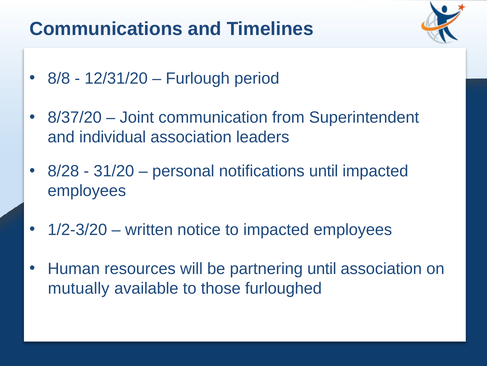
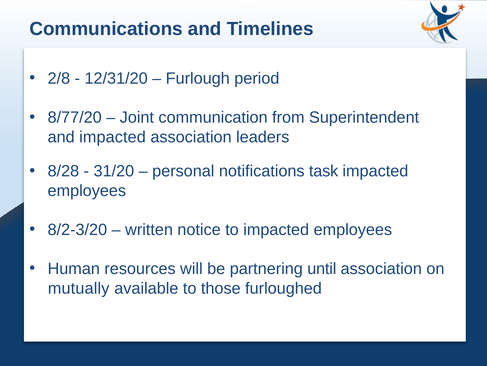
8/8: 8/8 -> 2/8
8/37/20: 8/37/20 -> 8/77/20
and individual: individual -> impacted
notifications until: until -> task
1/2-3/20: 1/2-3/20 -> 8/2-3/20
